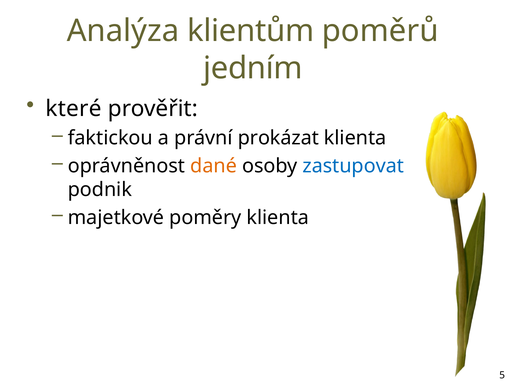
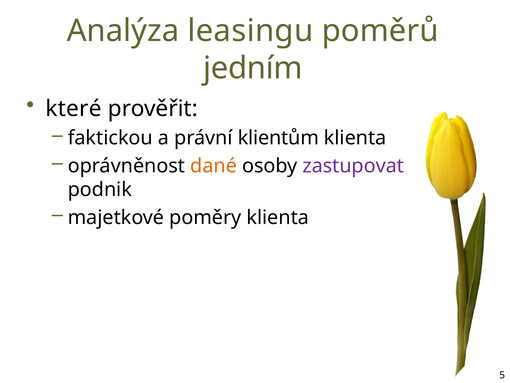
klientům: klientům -> leasingu
prokázat: prokázat -> klientům
zastupovat colour: blue -> purple
